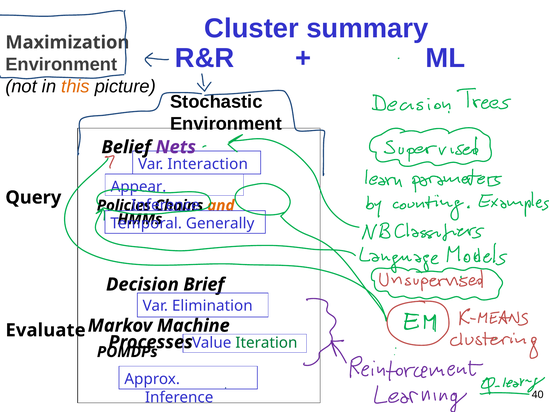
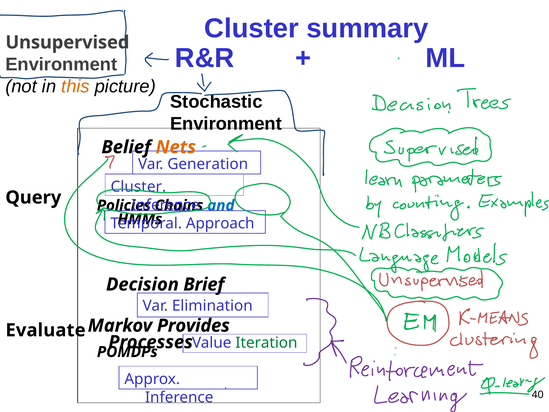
Maximization: Maximization -> Unsupervised
Nets colour: purple -> orange
Interaction: Interaction -> Generation
Appear at (138, 187): Appear -> Cluster
and colour: orange -> blue
Generally: Generally -> Approach
Machine: Machine -> Provides
